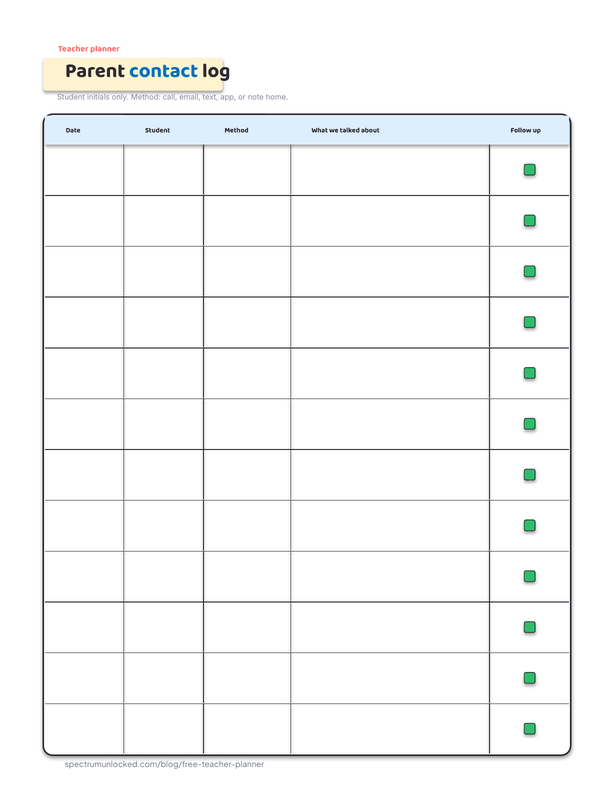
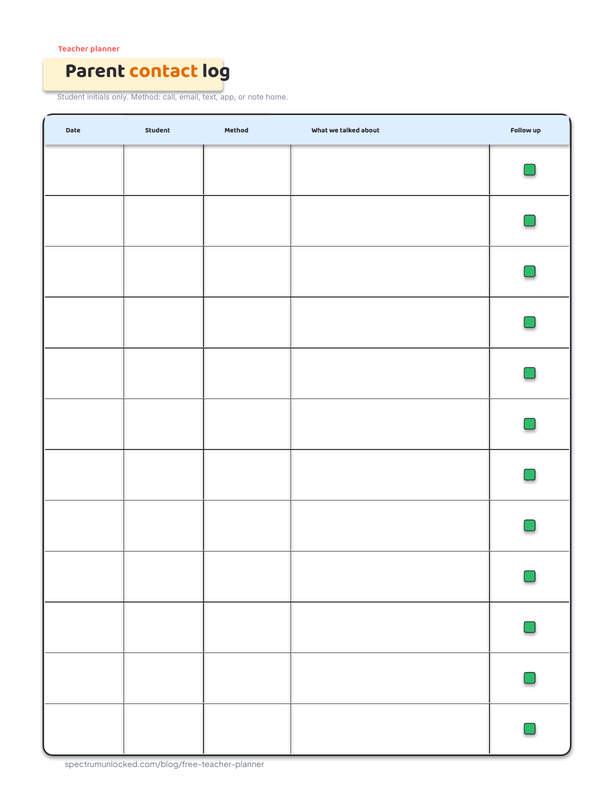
contact colour: blue -> orange
